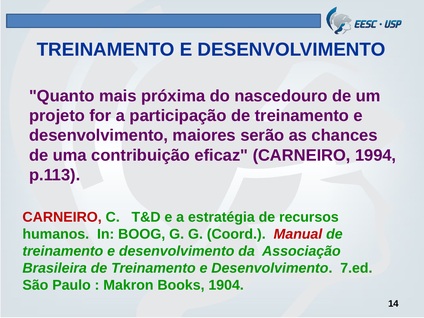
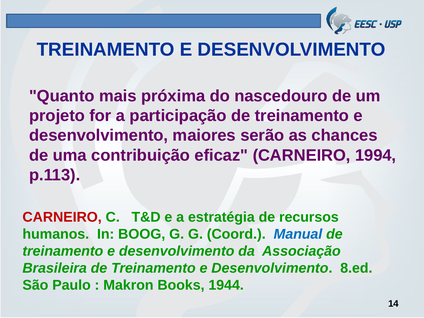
Manual colour: red -> blue
7.ed: 7.ed -> 8.ed
1904: 1904 -> 1944
